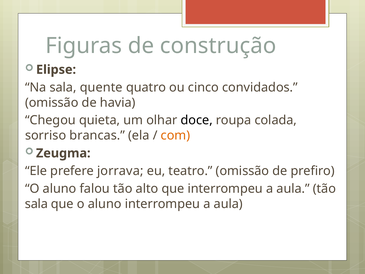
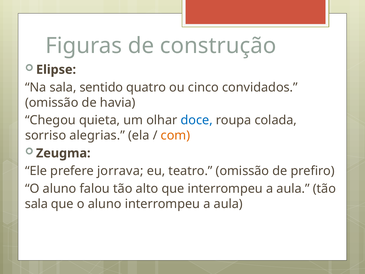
quente: quente -> sentido
doce colour: black -> blue
brancas: brancas -> alegrias
